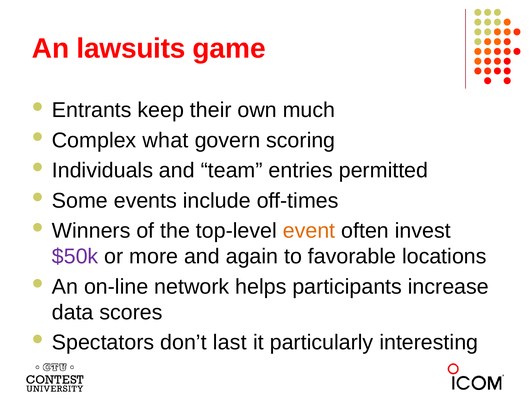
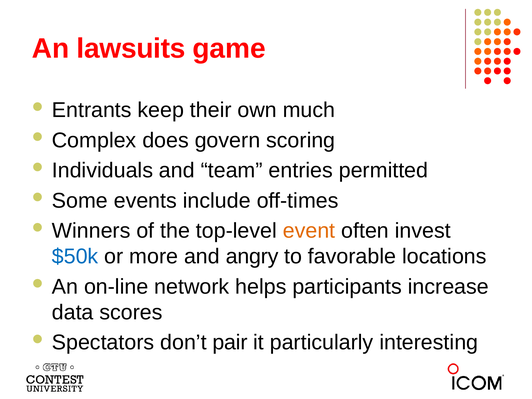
what: what -> does
$50k colour: purple -> blue
again: again -> angry
last: last -> pair
